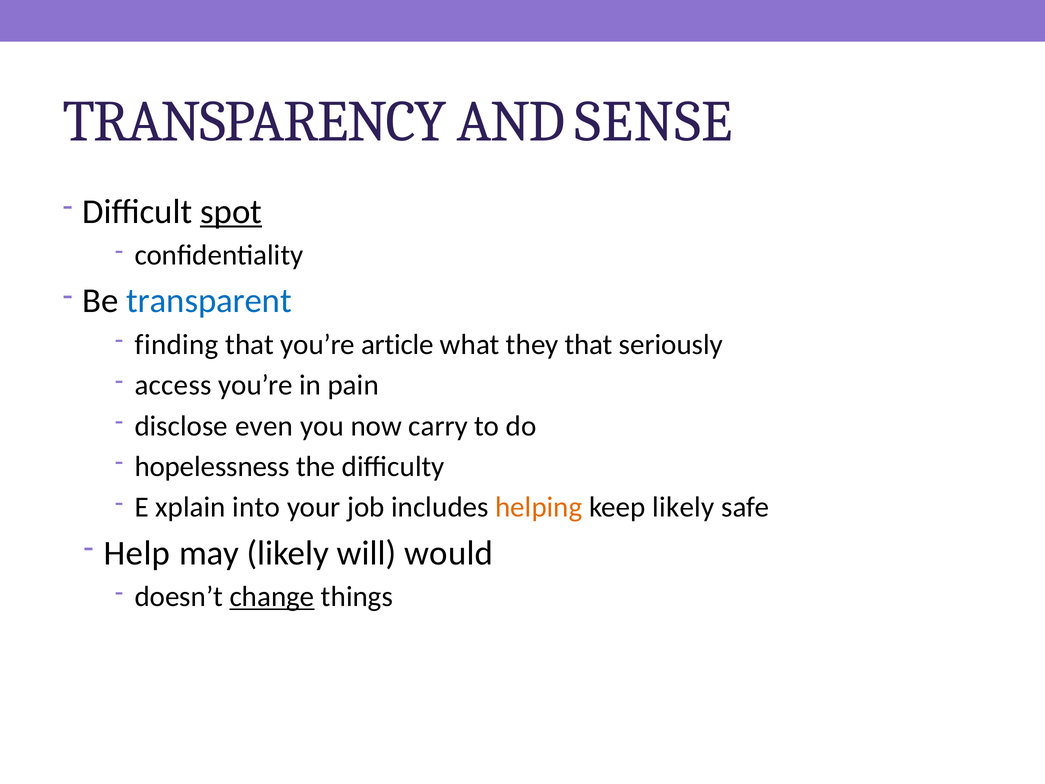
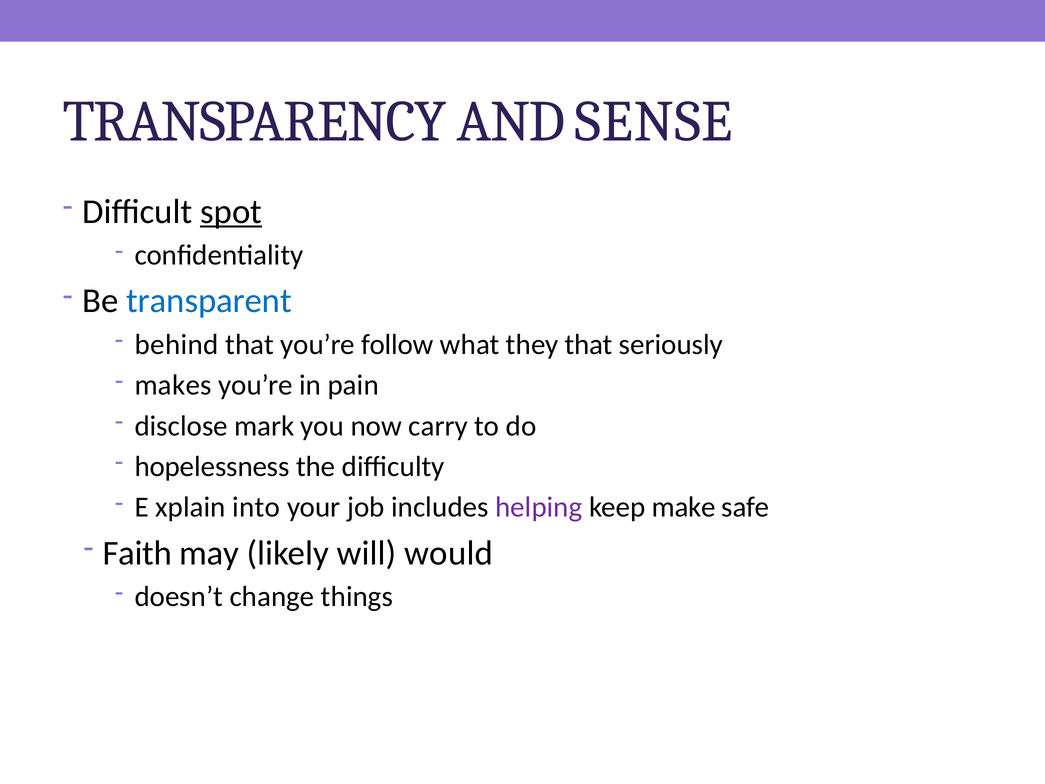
finding: finding -> behind
article: article -> follow
access: access -> makes
even: even -> mark
helping colour: orange -> purple
keep likely: likely -> make
Help: Help -> Faith
change underline: present -> none
